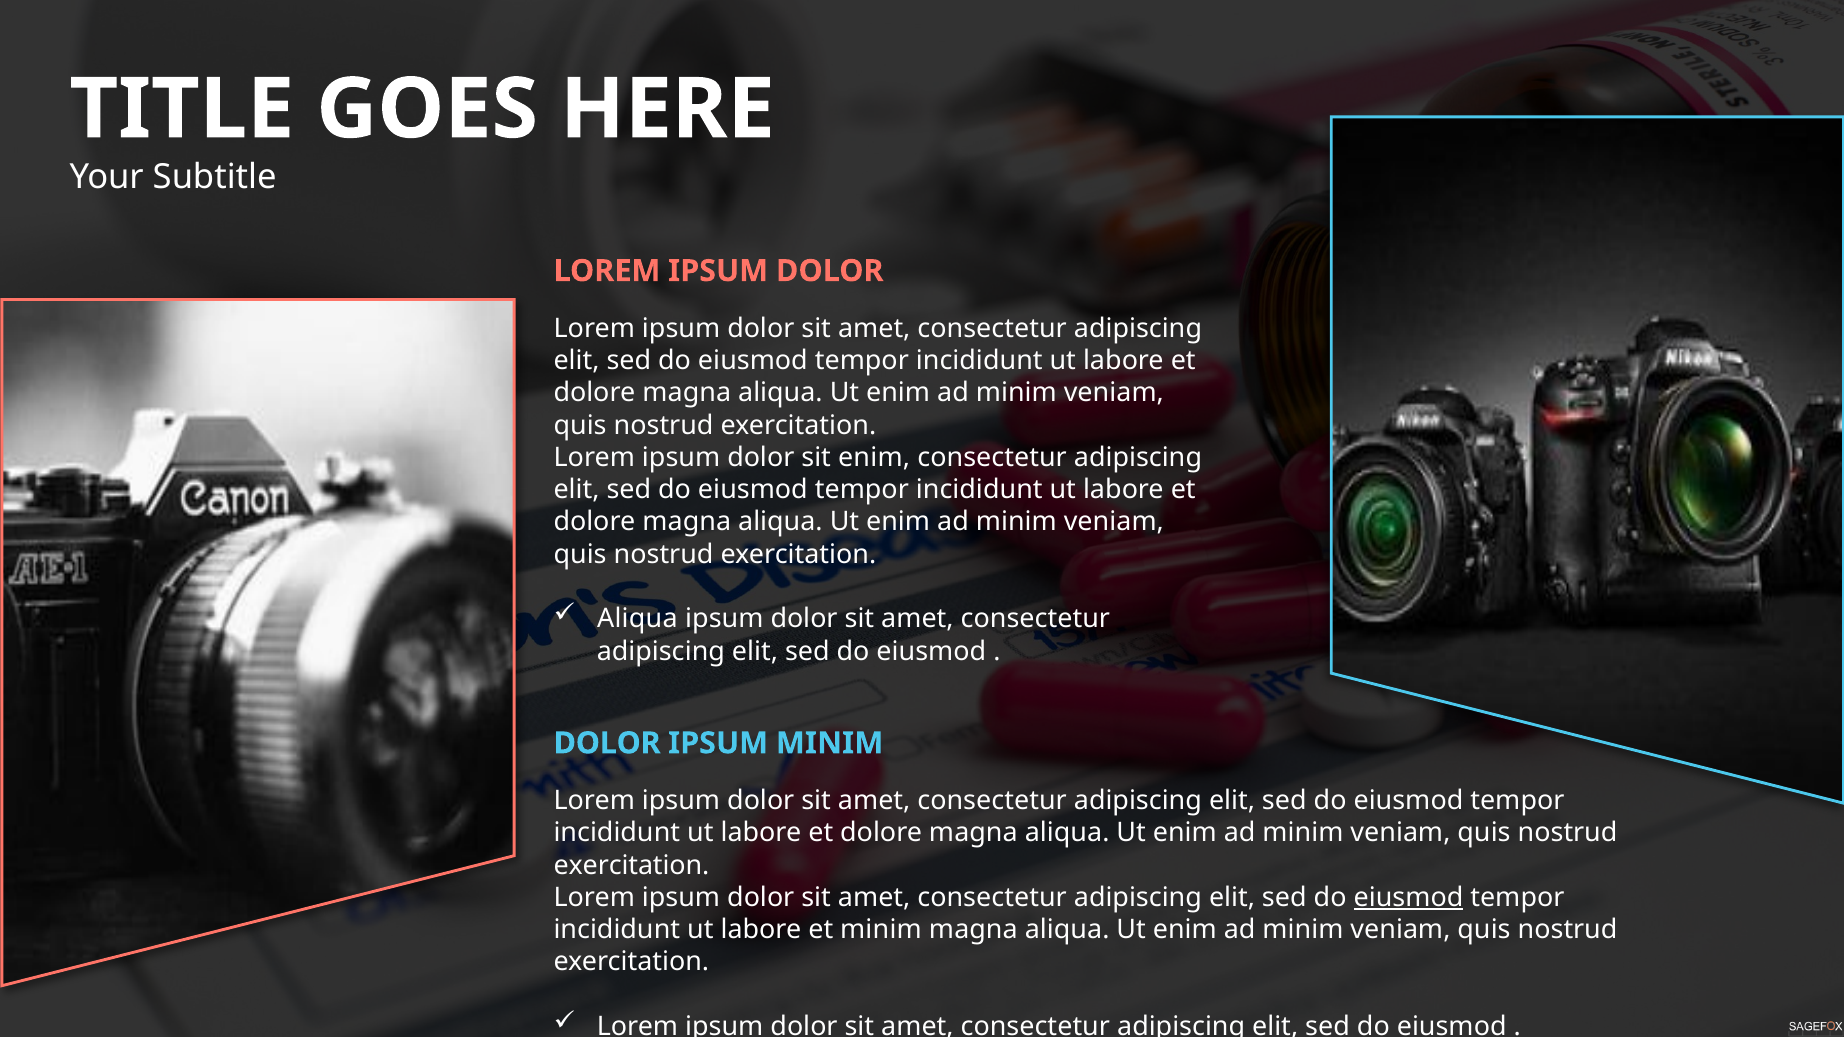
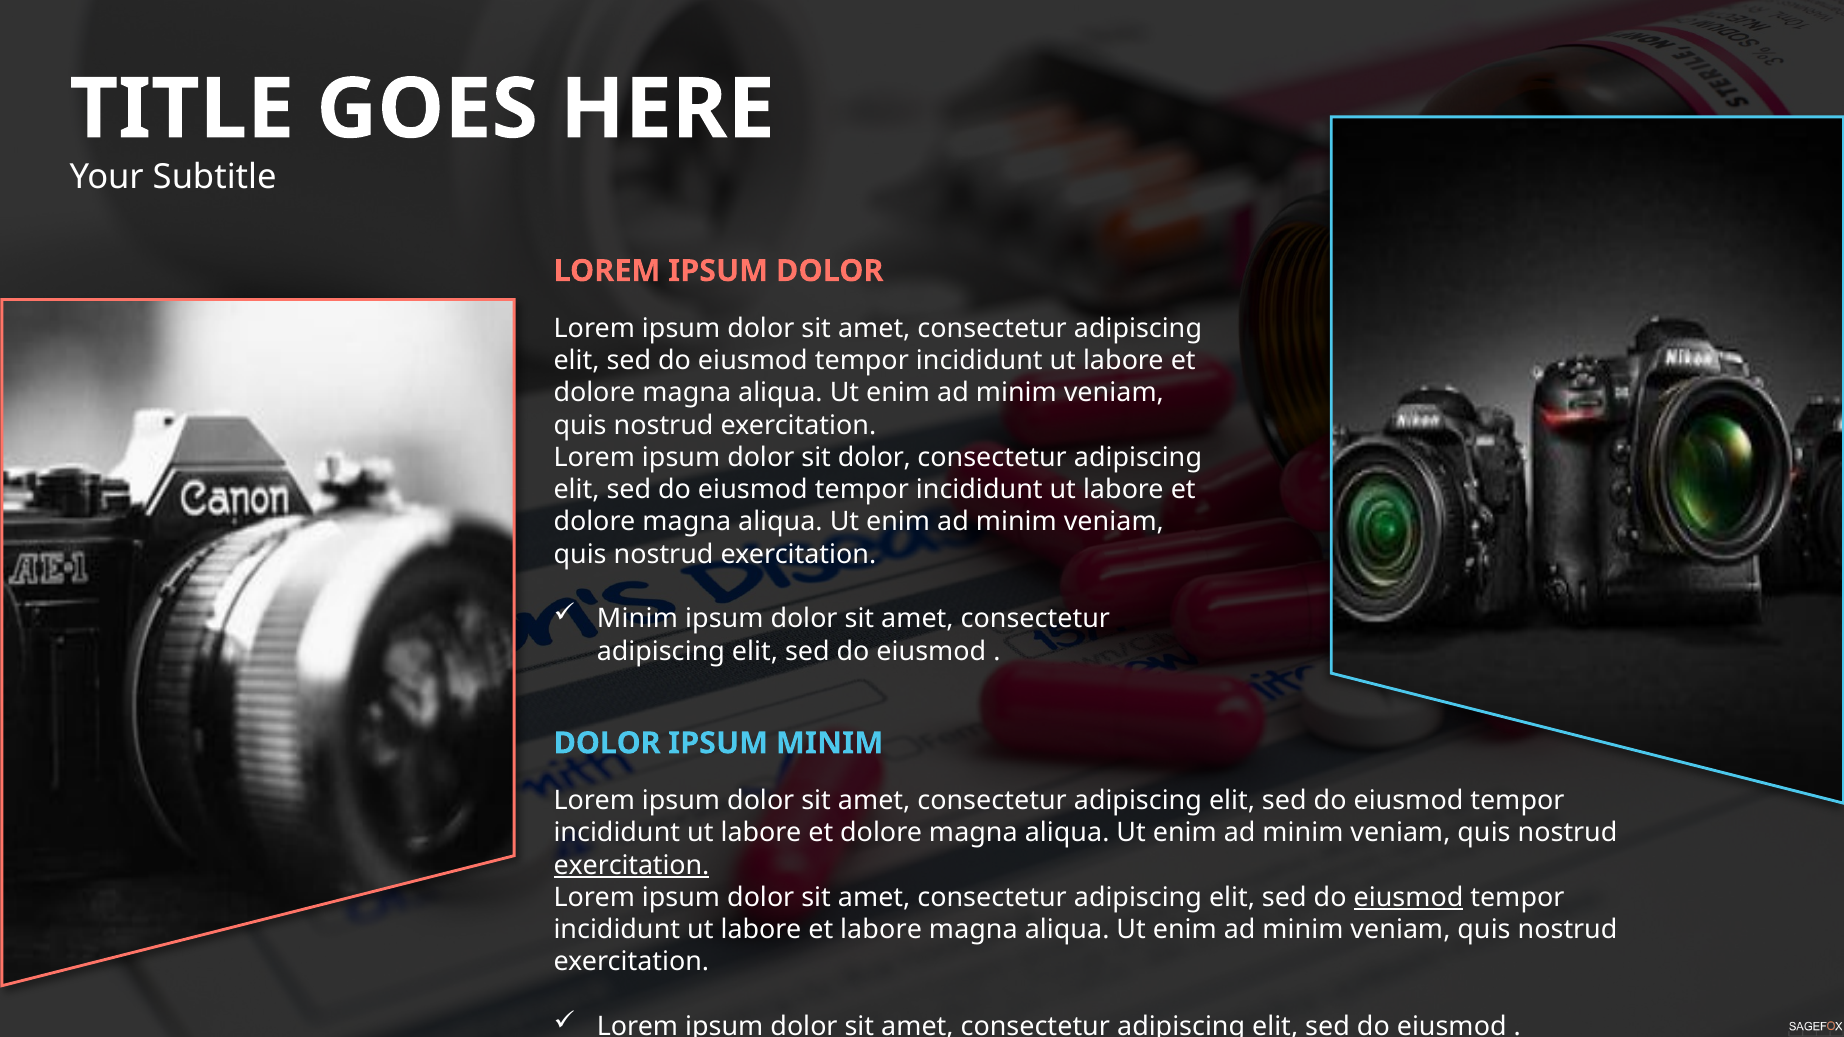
sit enim: enim -> dolor
Aliqua at (637, 619): Aliqua -> Minim
exercitation at (631, 865) underline: none -> present
et minim: minim -> labore
